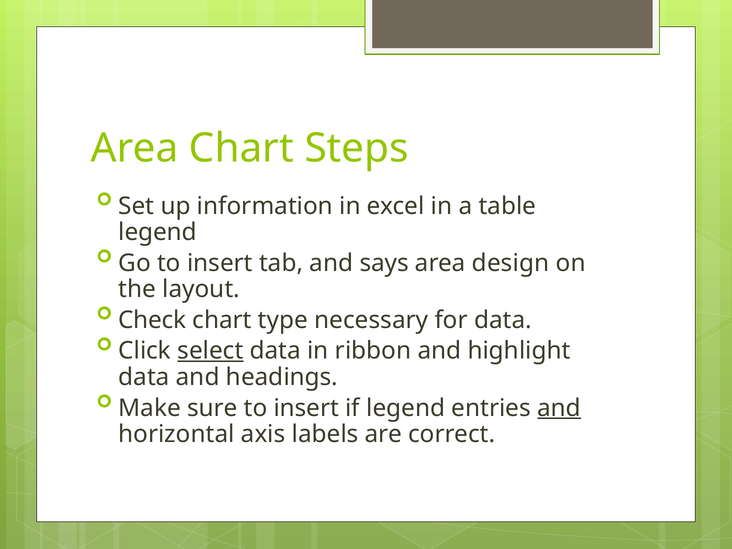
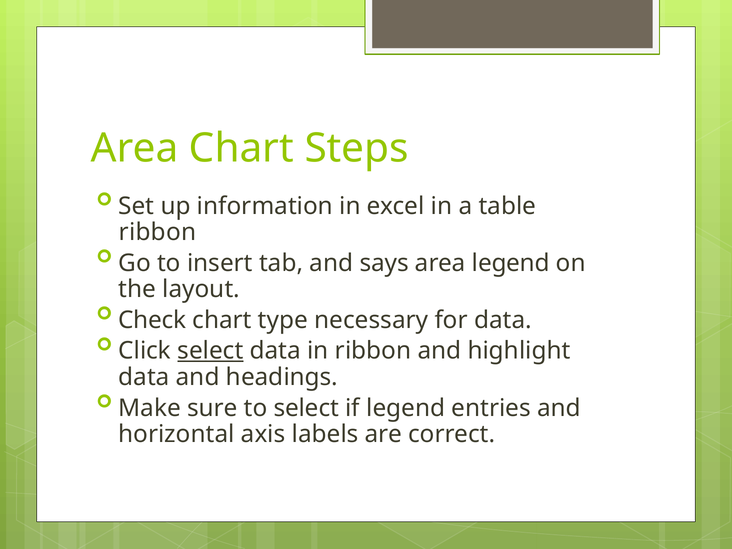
legend at (158, 232): legend -> ribbon
area design: design -> legend
sure to insert: insert -> select
and at (559, 408) underline: present -> none
